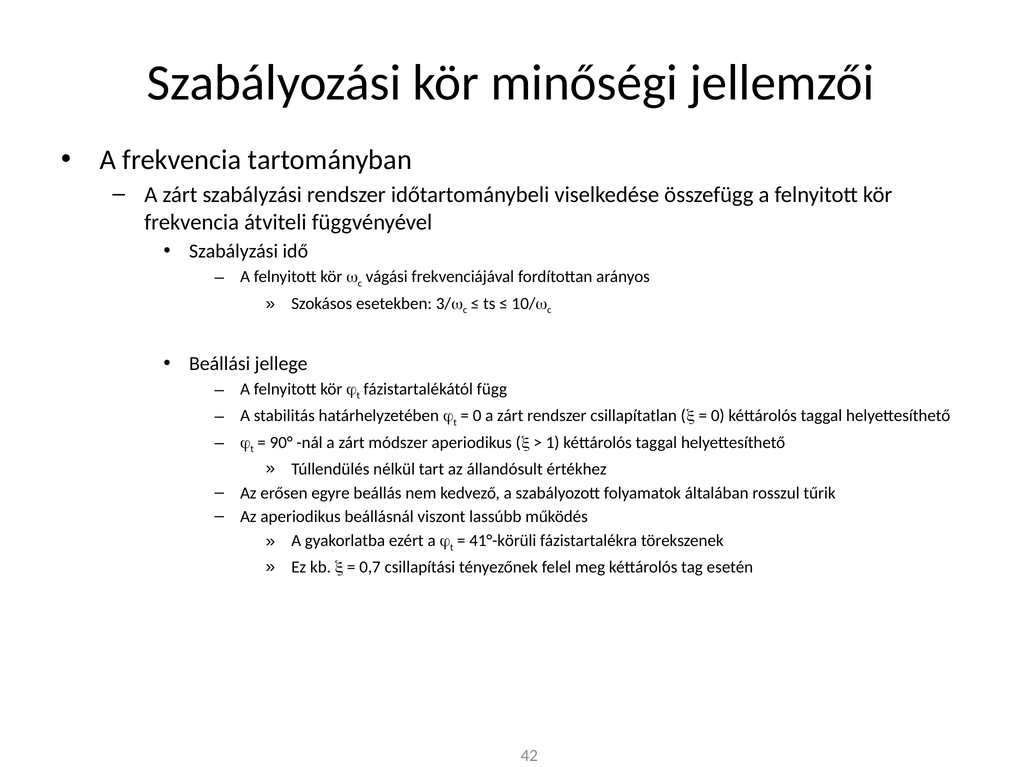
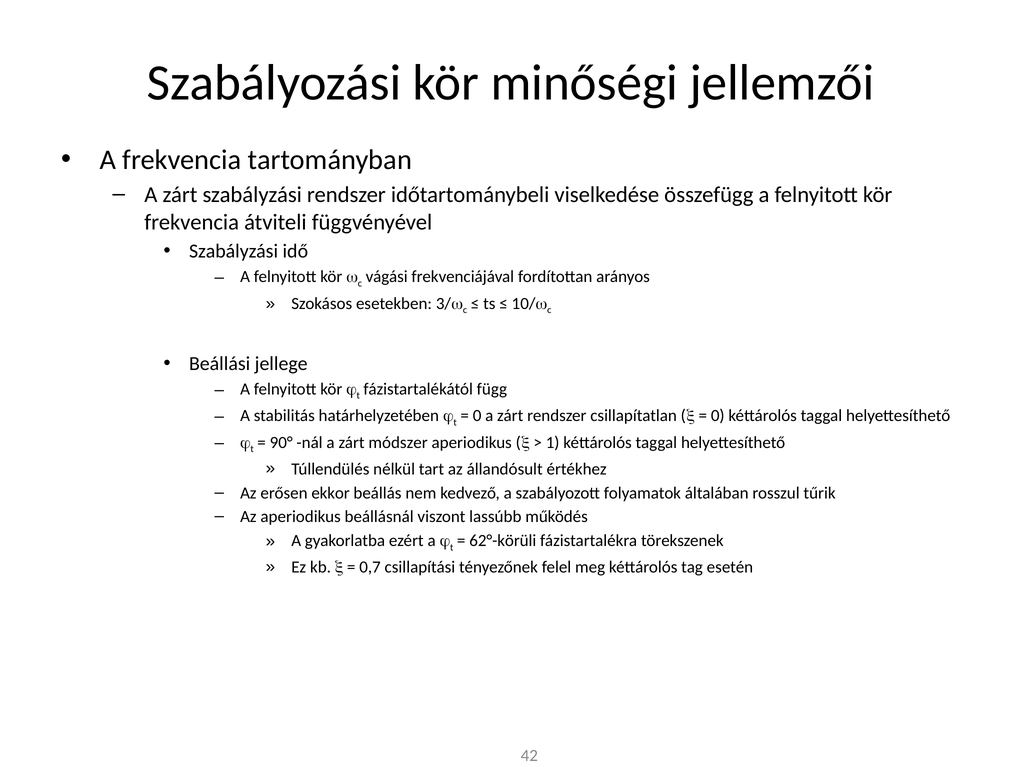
egyre: egyre -> ekkor
41°-körüli: 41°-körüli -> 62°-körüli
